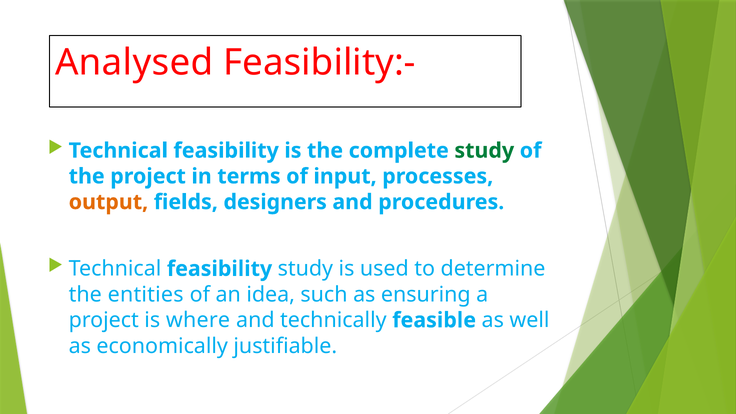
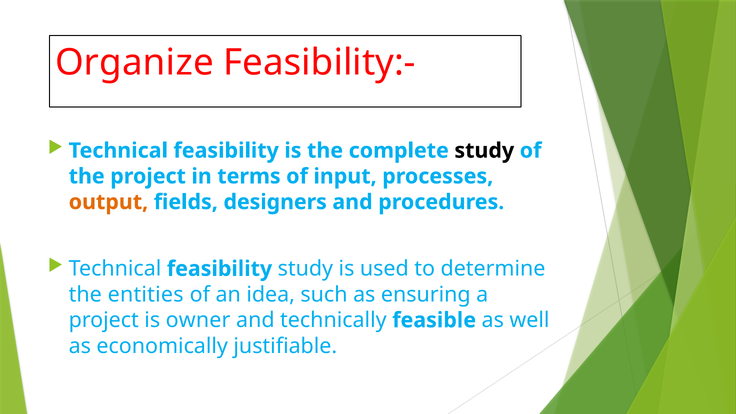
Analysed: Analysed -> Organize
study at (484, 151) colour: green -> black
where: where -> owner
